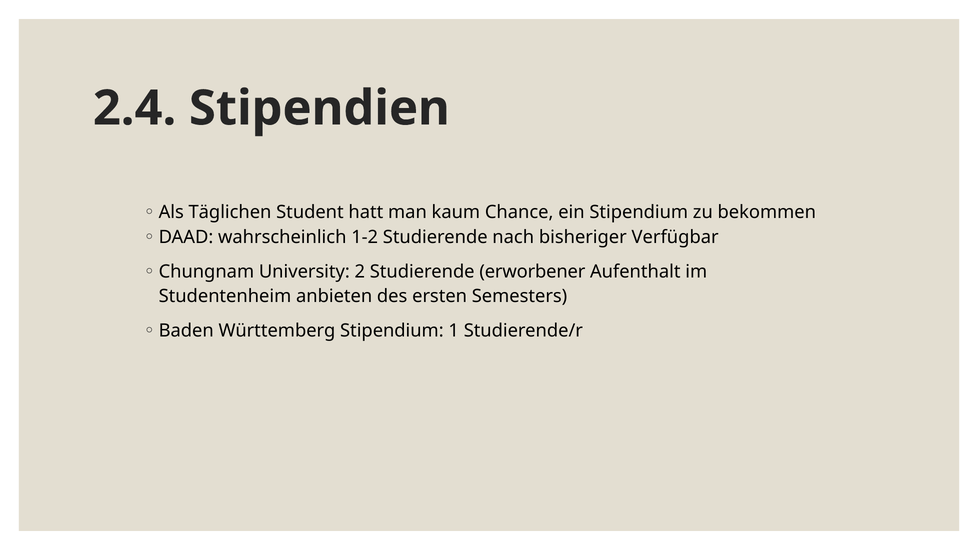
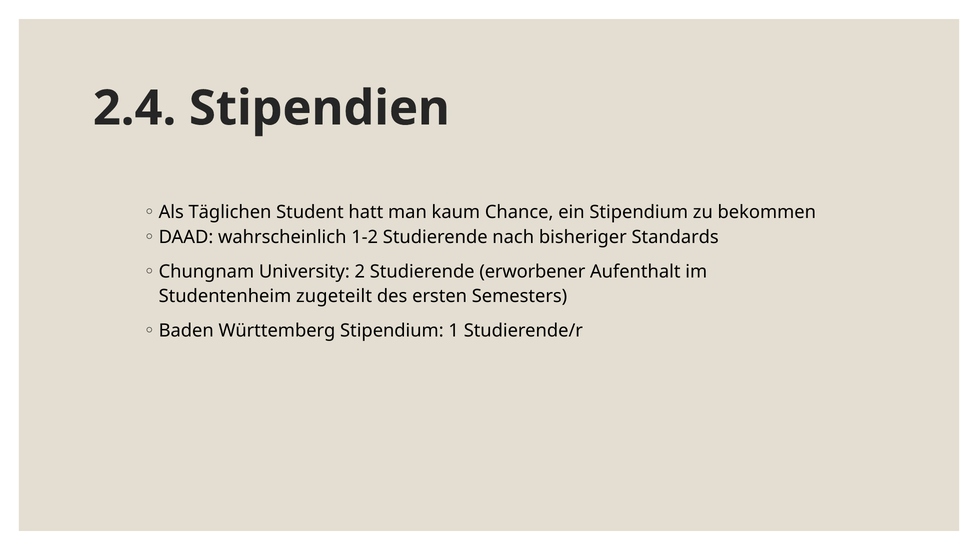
Verfügbar: Verfügbar -> Standards
anbieten: anbieten -> zugeteilt
